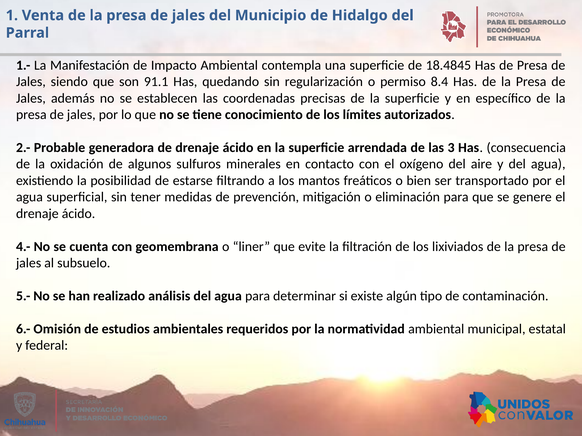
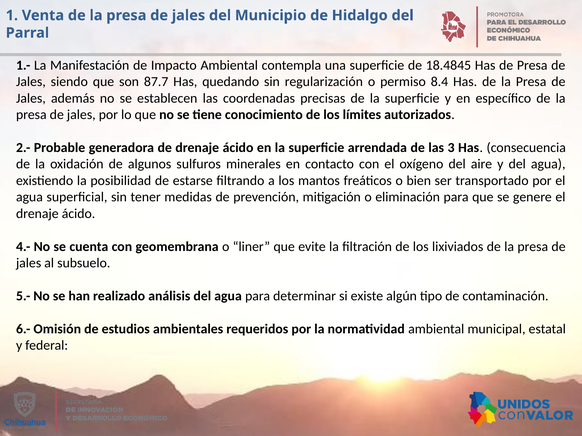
91.1: 91.1 -> 87.7
